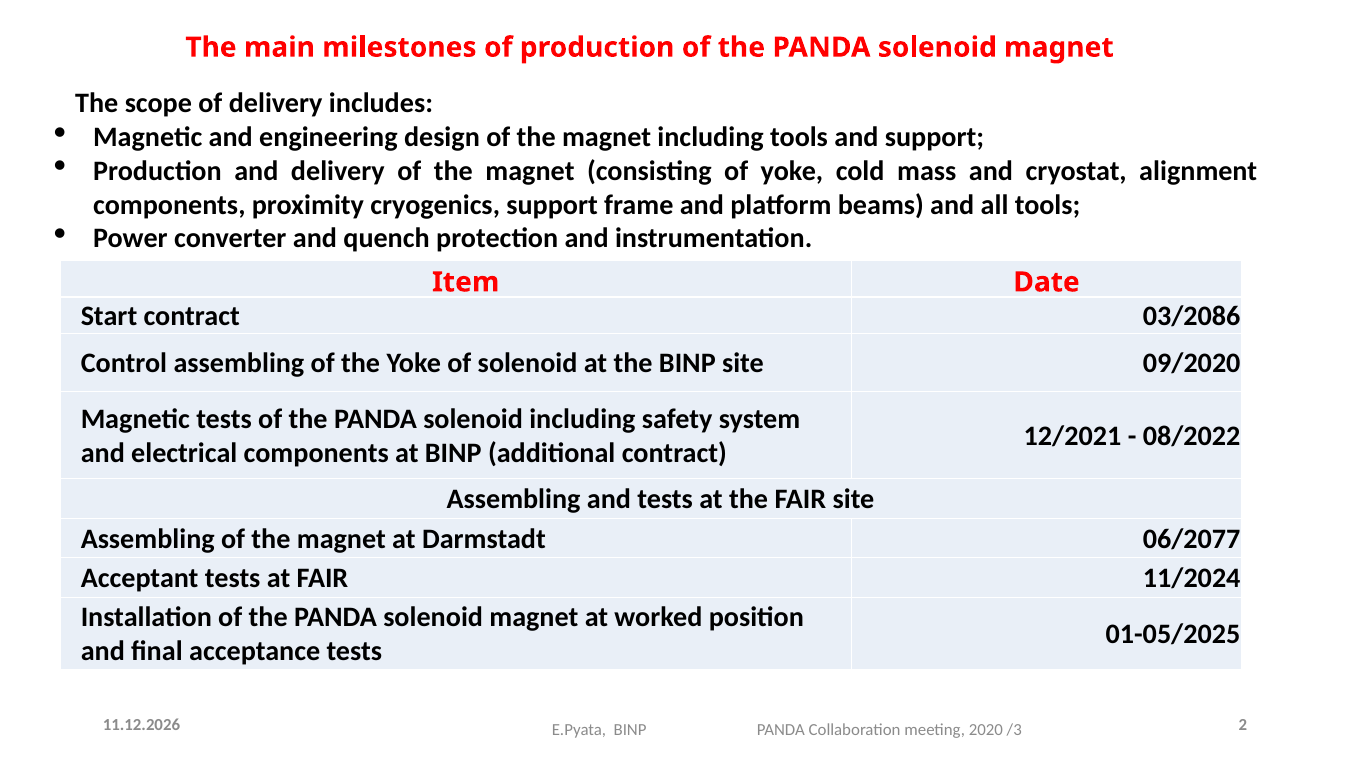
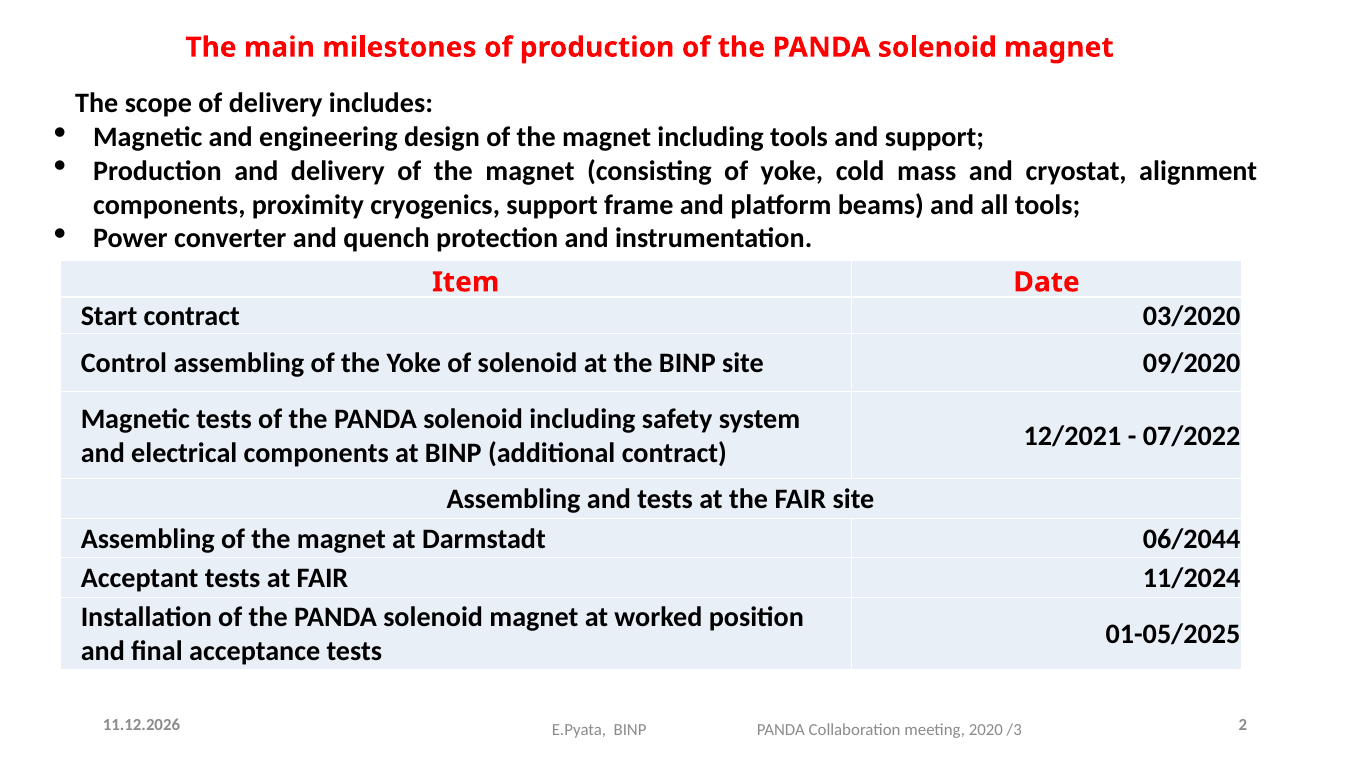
03/2086: 03/2086 -> 03/2020
08/2022: 08/2022 -> 07/2022
06/2077: 06/2077 -> 06/2044
